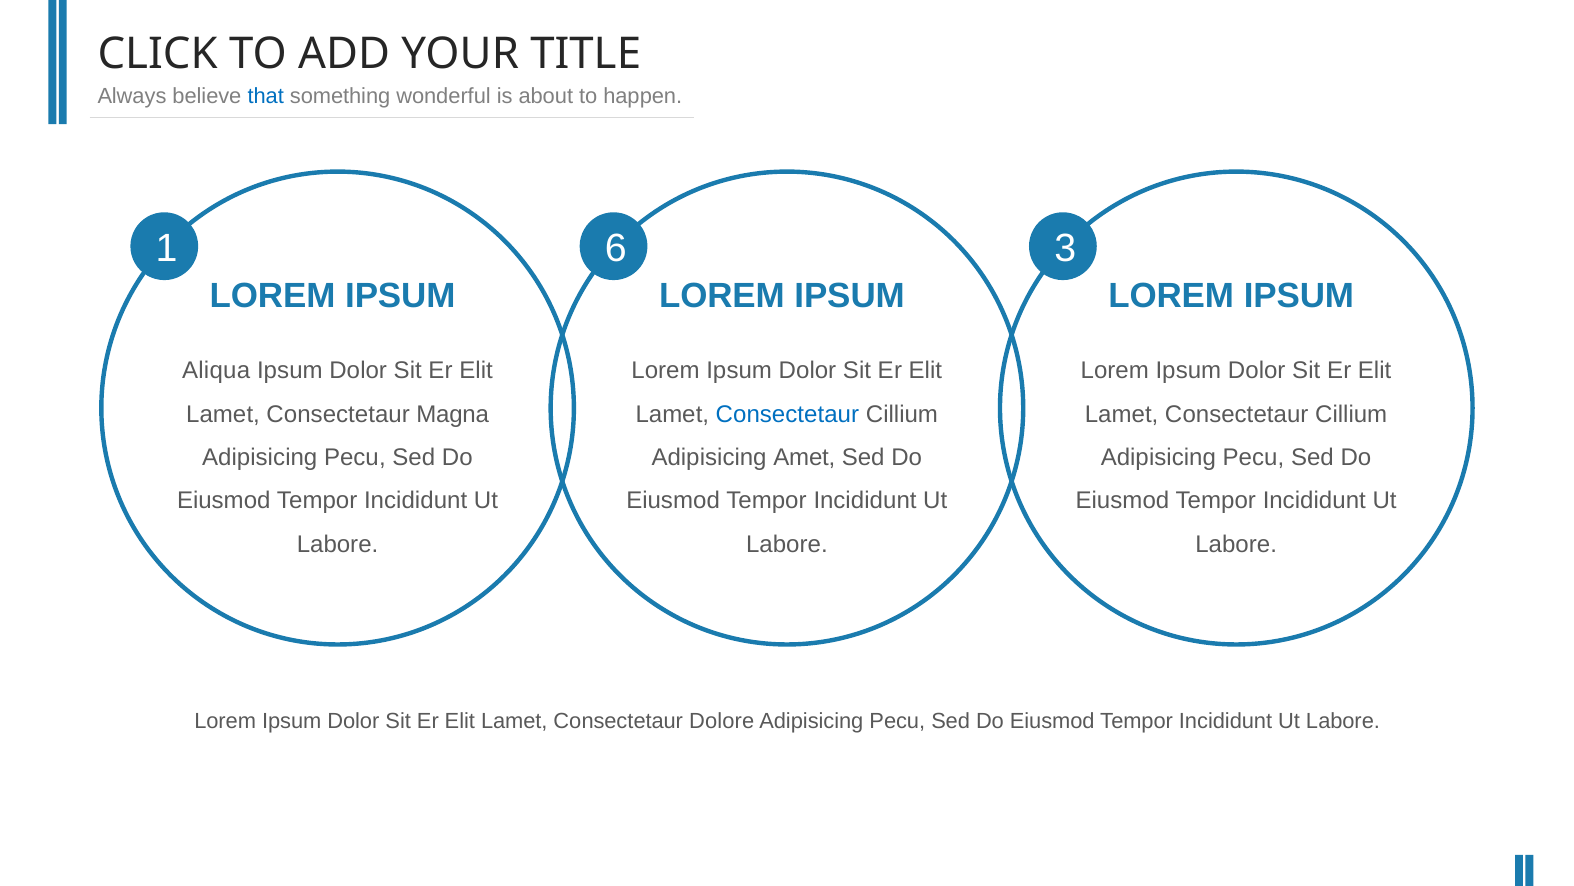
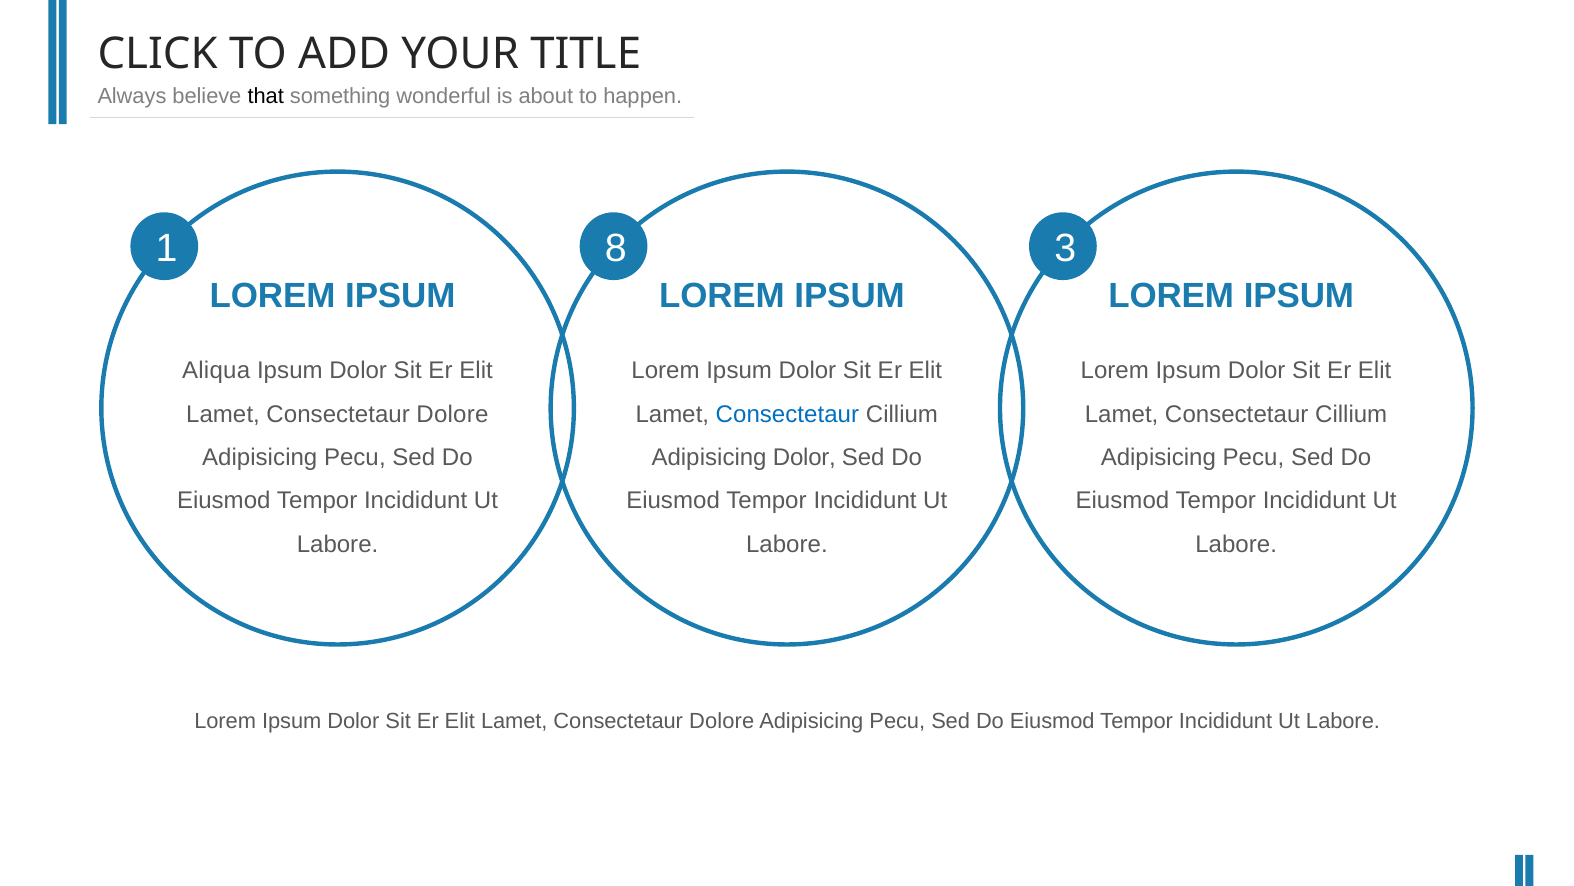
that colour: blue -> black
6: 6 -> 8
Magna at (453, 414): Magna -> Dolore
Adipisicing Amet: Amet -> Dolor
